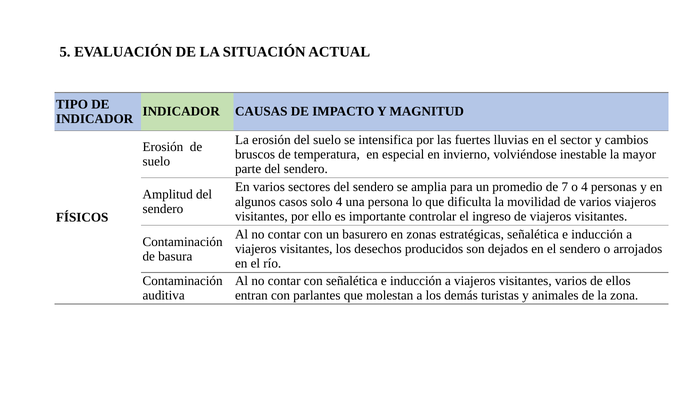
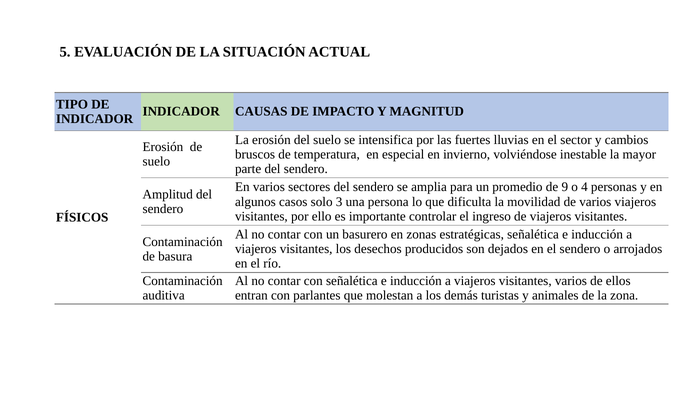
7: 7 -> 9
solo 4: 4 -> 3
